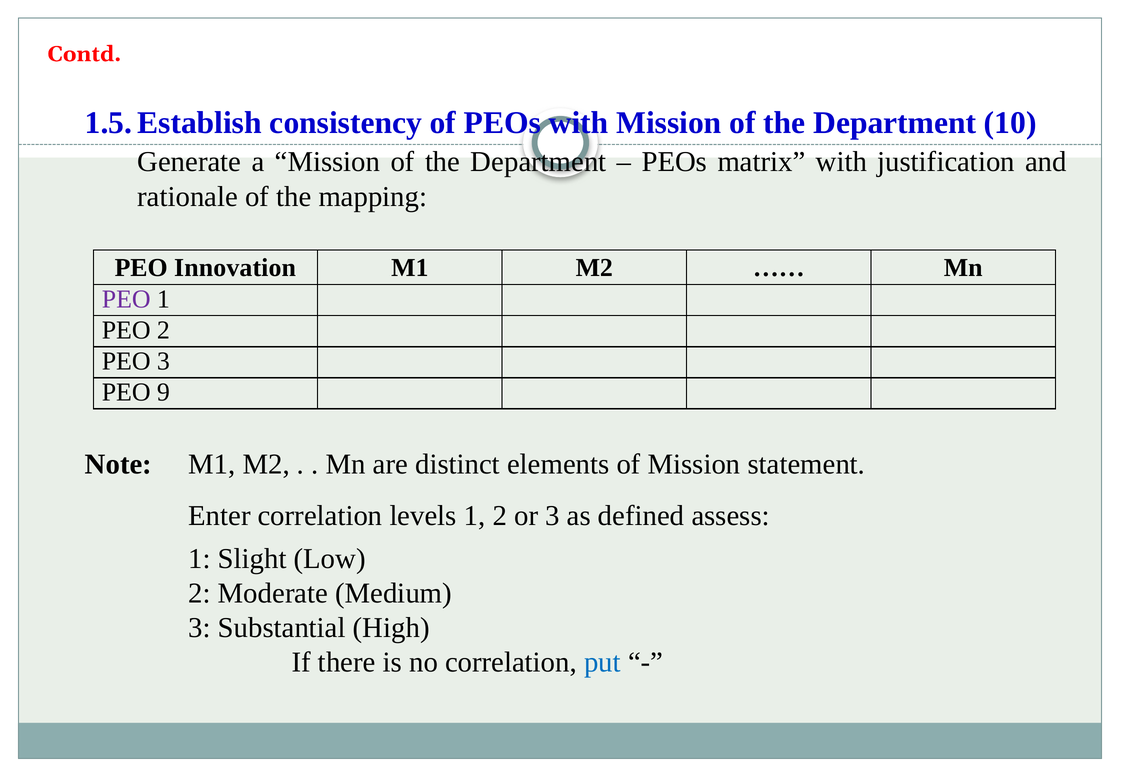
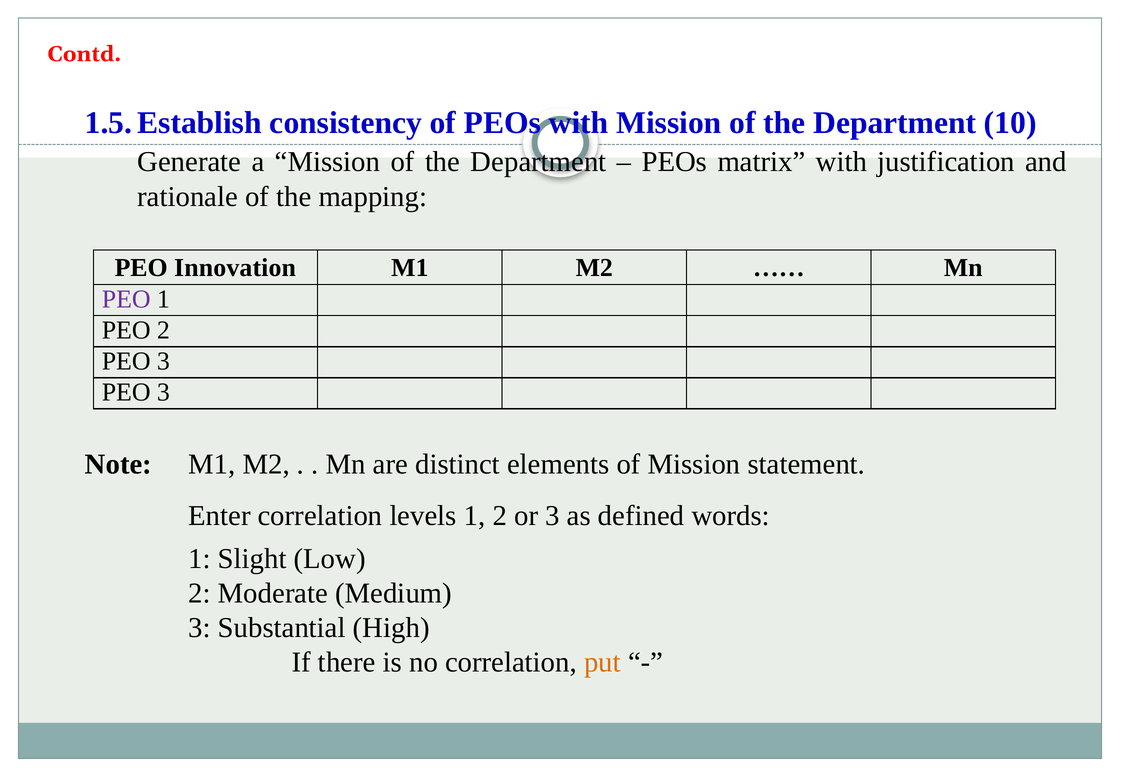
9 at (163, 392): 9 -> 3
assess: assess -> words
put colour: blue -> orange
